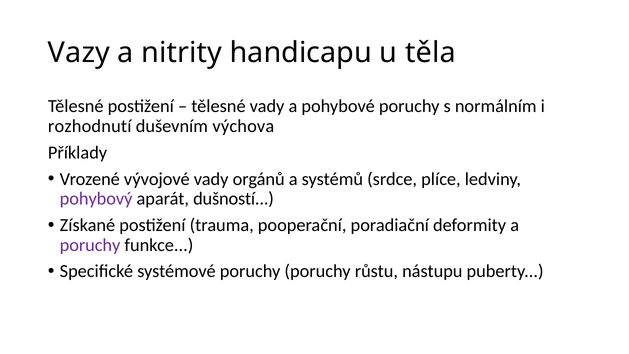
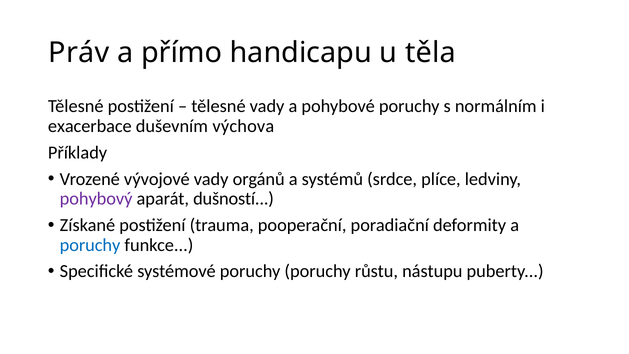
Vazy: Vazy -> Práv
nitrity: nitrity -> přímo
rozhodnutí: rozhodnutí -> exacerbace
poruchy at (90, 245) colour: purple -> blue
